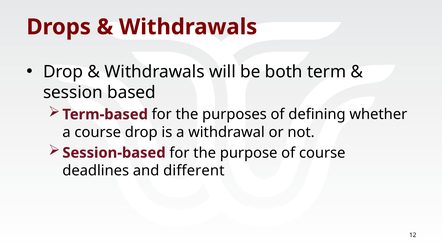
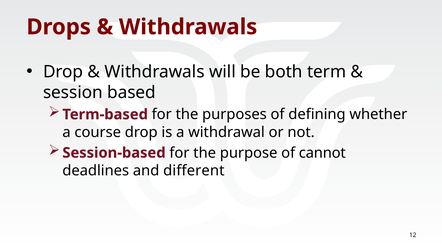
of course: course -> cannot
